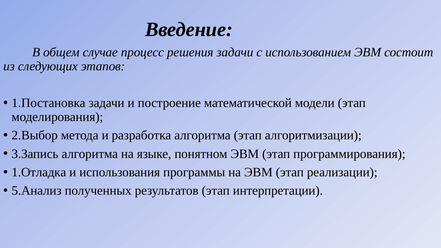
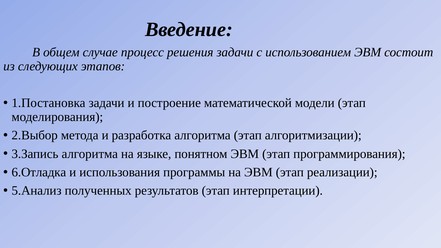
1.Отладка: 1.Отладка -> 6.Отладка
